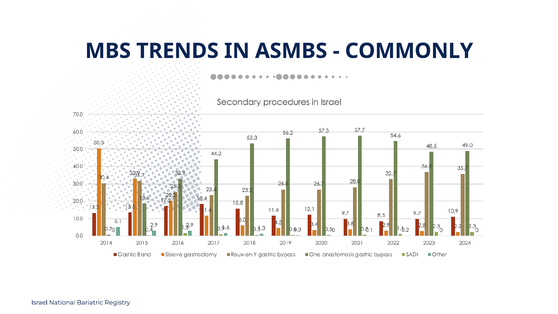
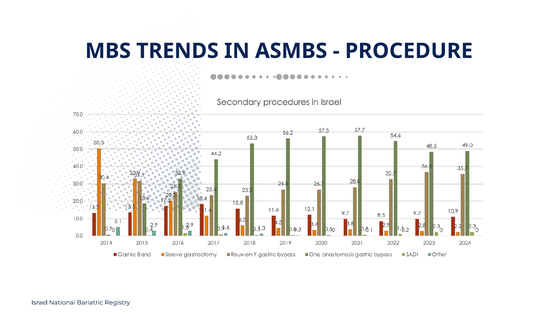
COMMONLY: COMMONLY -> PROCEDURE
